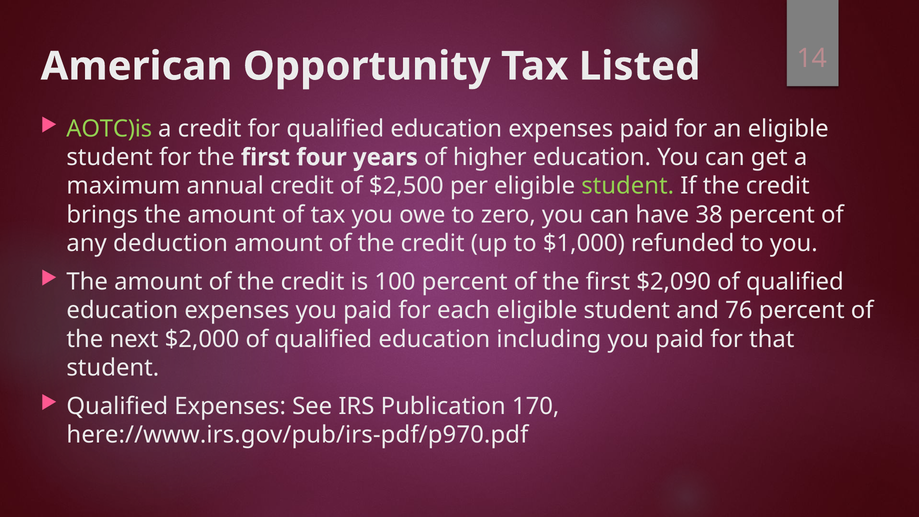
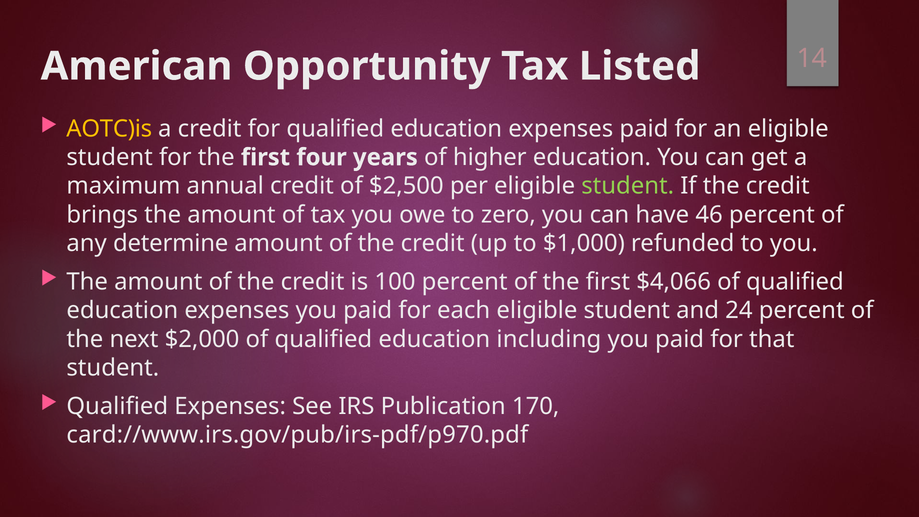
AOTC)is colour: light green -> yellow
38: 38 -> 46
deduction: deduction -> determine
$2,090: $2,090 -> $4,066
76: 76 -> 24
here://www.irs.gov/pub/irs-pdf/p970.pdf: here://www.irs.gov/pub/irs-pdf/p970.pdf -> card://www.irs.gov/pub/irs-pdf/p970.pdf
